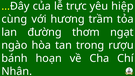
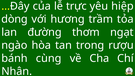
cùng: cùng -> dòng
hoạn: hoạn -> cùng
